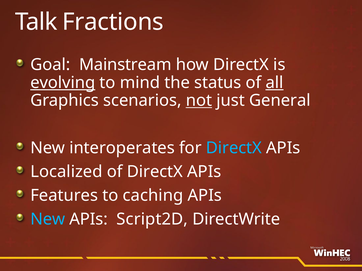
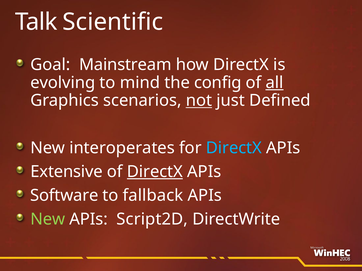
Fractions: Fractions -> Scientific
evolving underline: present -> none
status: status -> config
General: General -> Defined
Localized: Localized -> Extensive
DirectX at (155, 172) underline: none -> present
Features: Features -> Software
caching: caching -> fallback
New at (48, 220) colour: light blue -> light green
